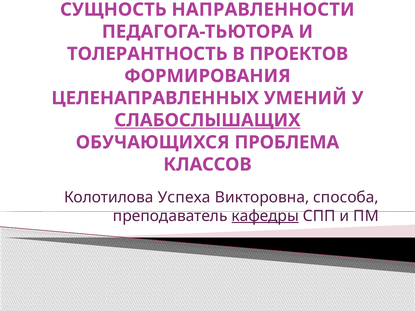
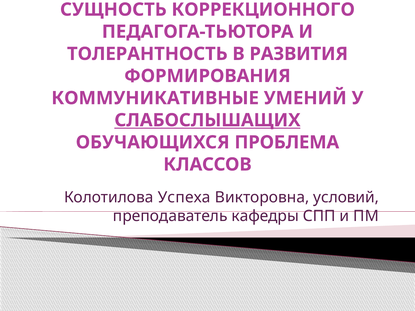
НАПРАВЛЕННОСТИ: НАПРАВЛЕННОСТИ -> КОРРЕКЦИОННОГО
ПРОЕКТОВ: ПРОЕКТОВ -> РАЗВИТИЯ
ЦЕЛЕНАПРАВЛЕННЫХ: ЦЕЛЕНАПРАВЛЕННЫХ -> КОММУНИКАТИВНЫЕ
способа: способа -> условий
кафедры underline: present -> none
